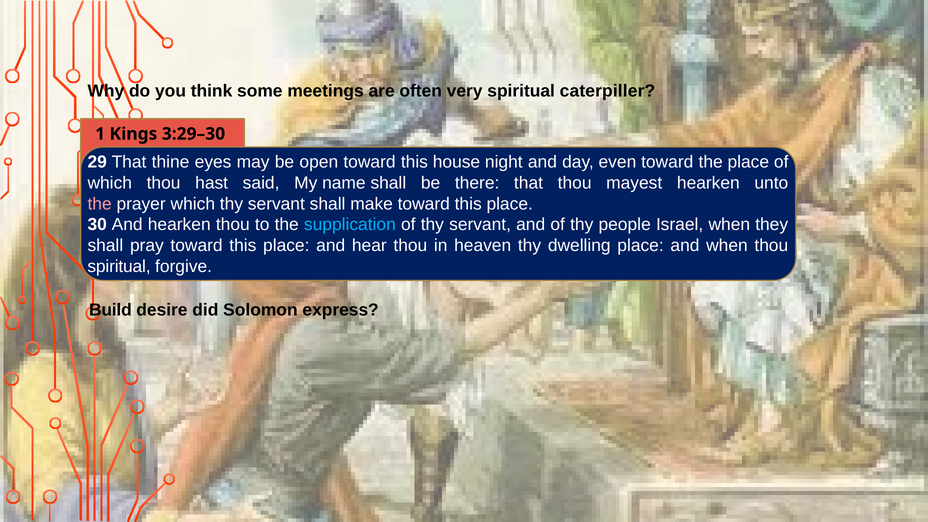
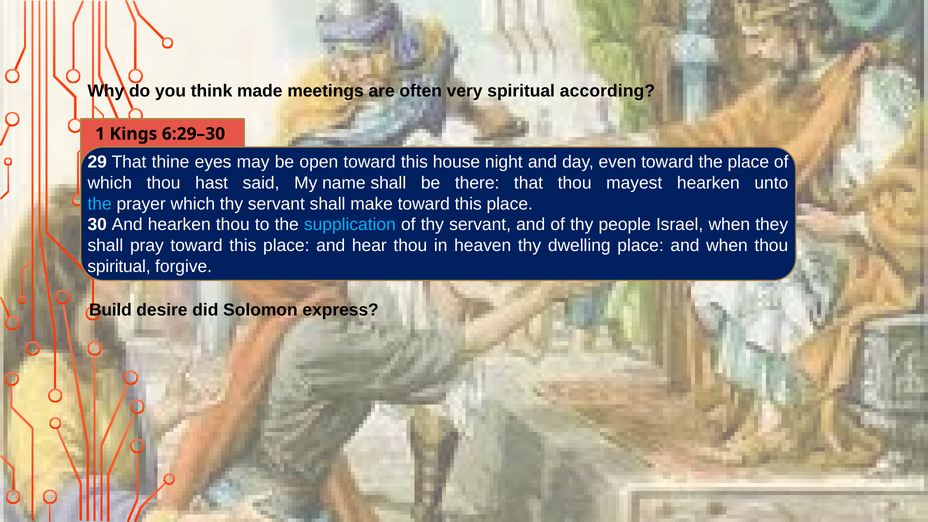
some: some -> made
caterpiller: caterpiller -> according
3:29–30: 3:29–30 -> 6:29–30
the at (100, 204) colour: pink -> light blue
